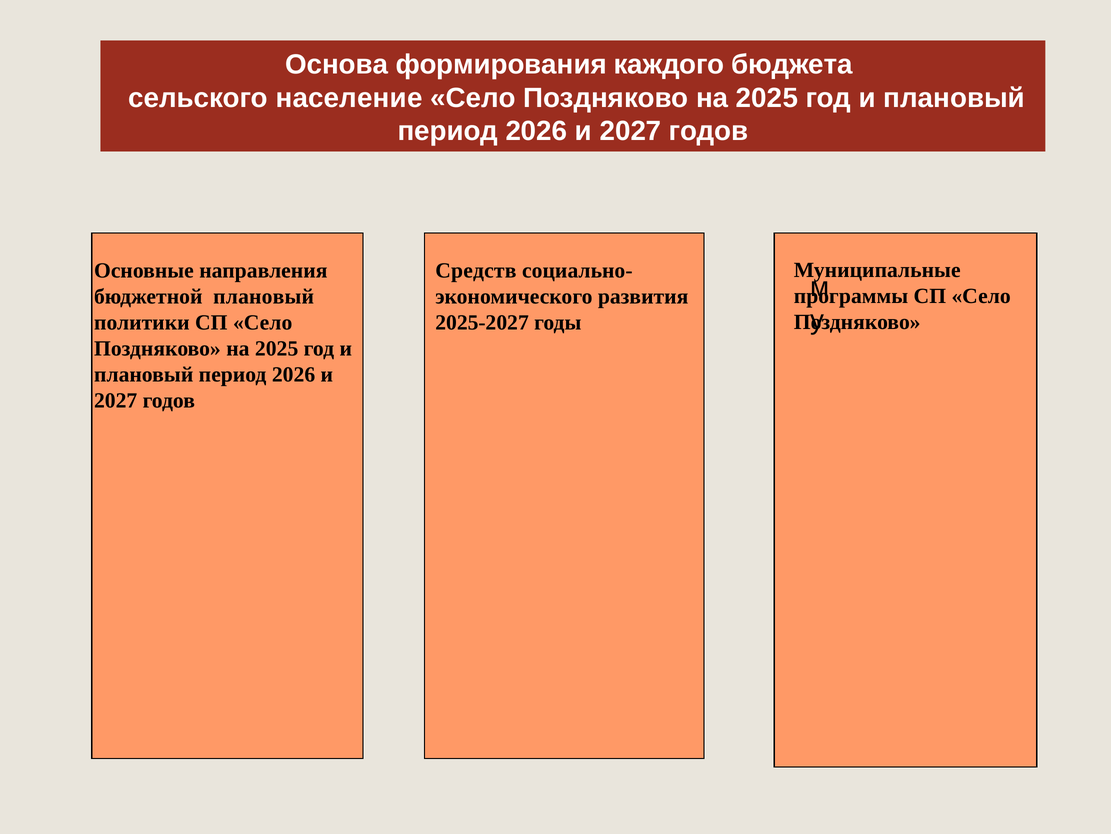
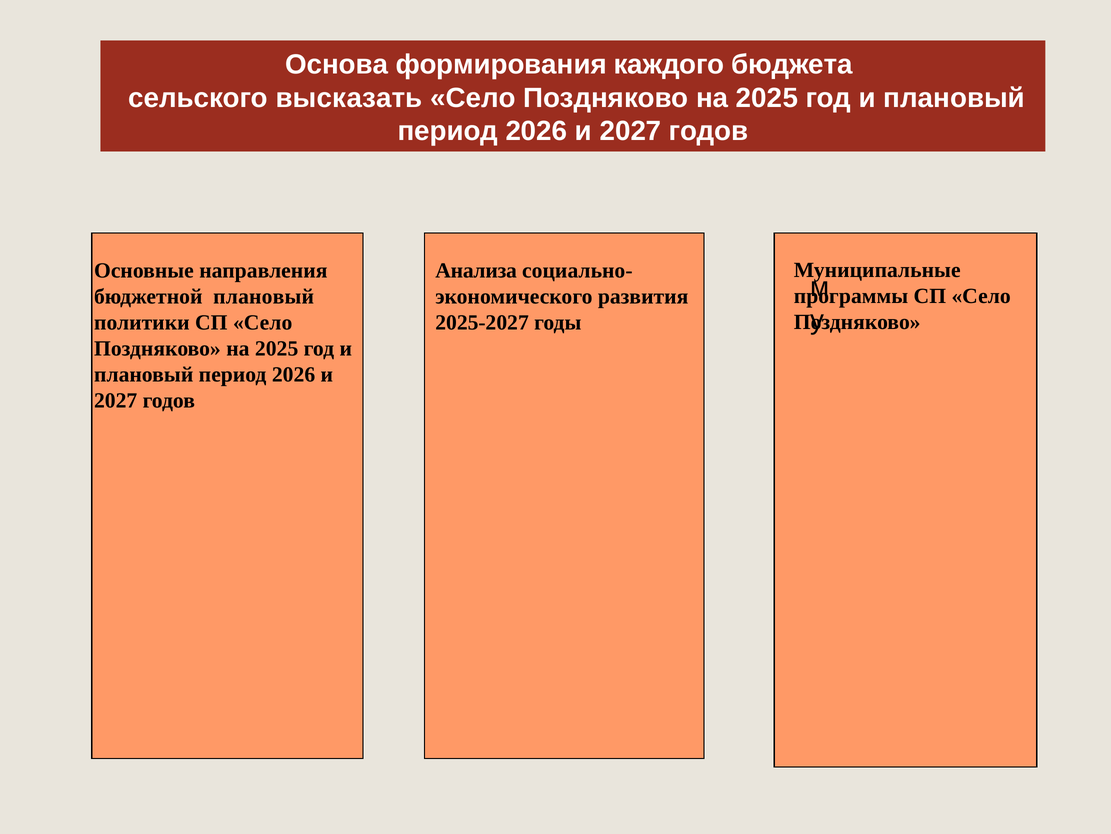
население: население -> высказать
Средств: Средств -> Анализа
